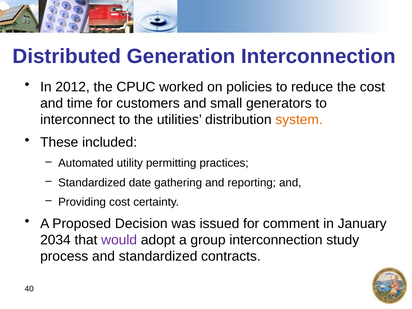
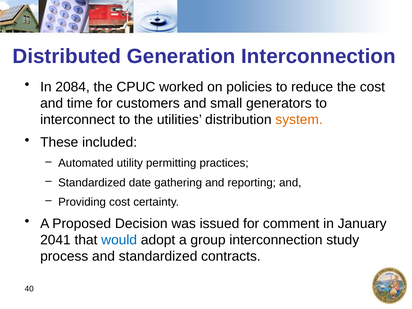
2012: 2012 -> 2084
2034: 2034 -> 2041
would colour: purple -> blue
